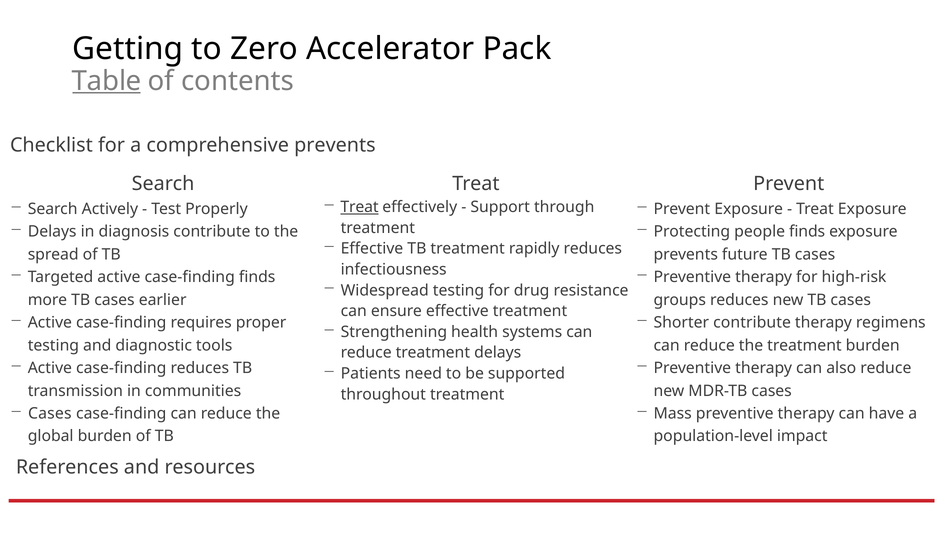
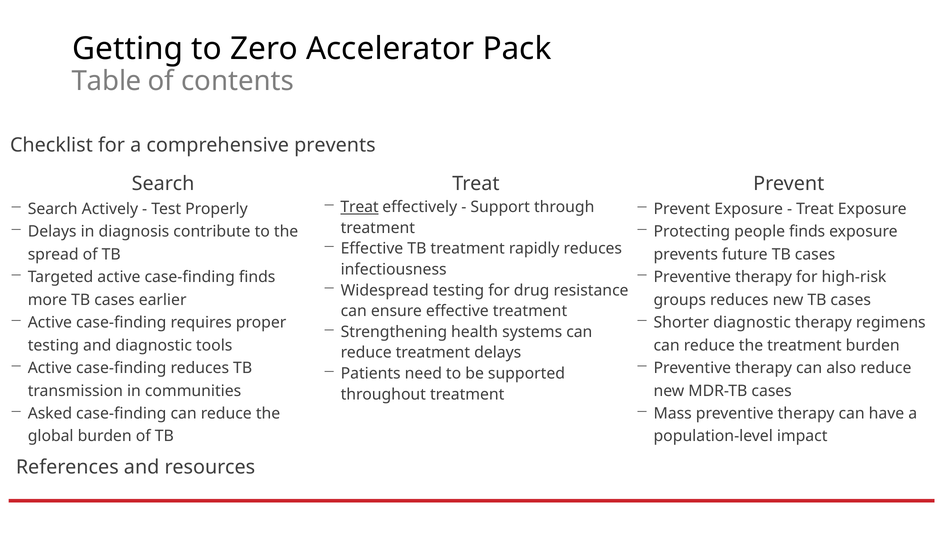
Table underline: present -> none
Shorter contribute: contribute -> diagnostic
Cases at (50, 413): Cases -> Asked
